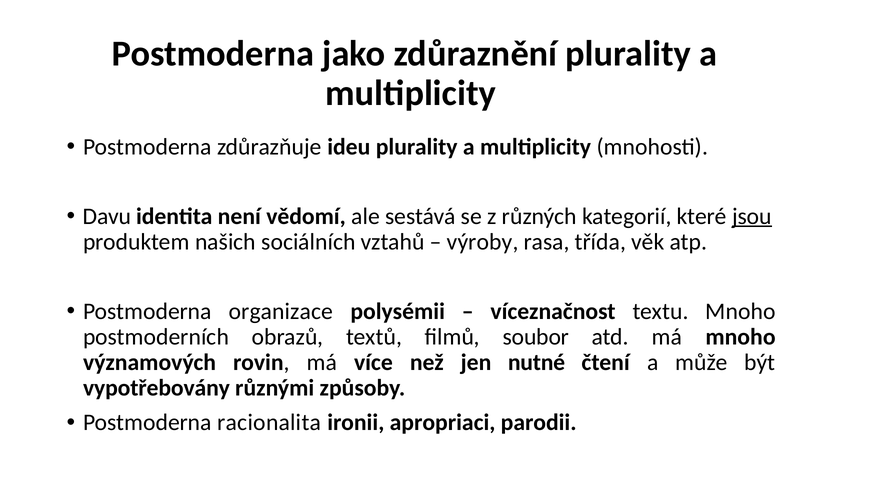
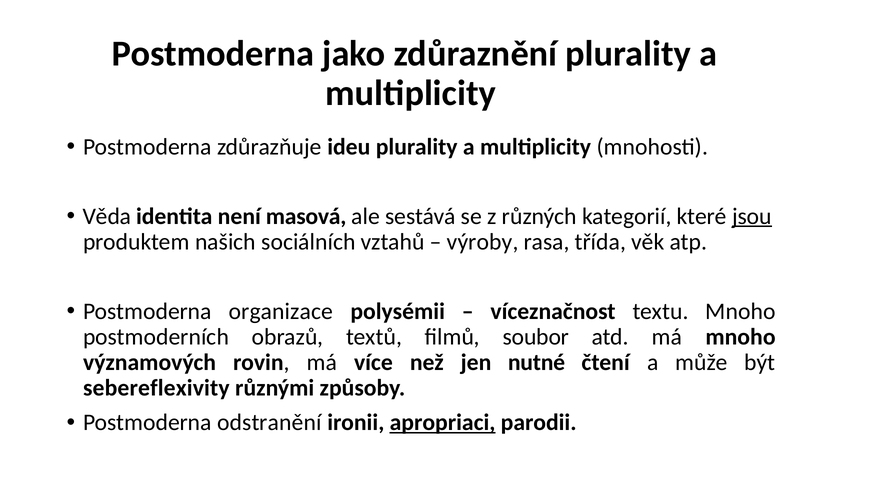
Davu: Davu -> Věda
vědomí: vědomí -> masová
vypotřebovány: vypotřebovány -> sebereflexivity
racionalita: racionalita -> odstranění
apropriaci underline: none -> present
